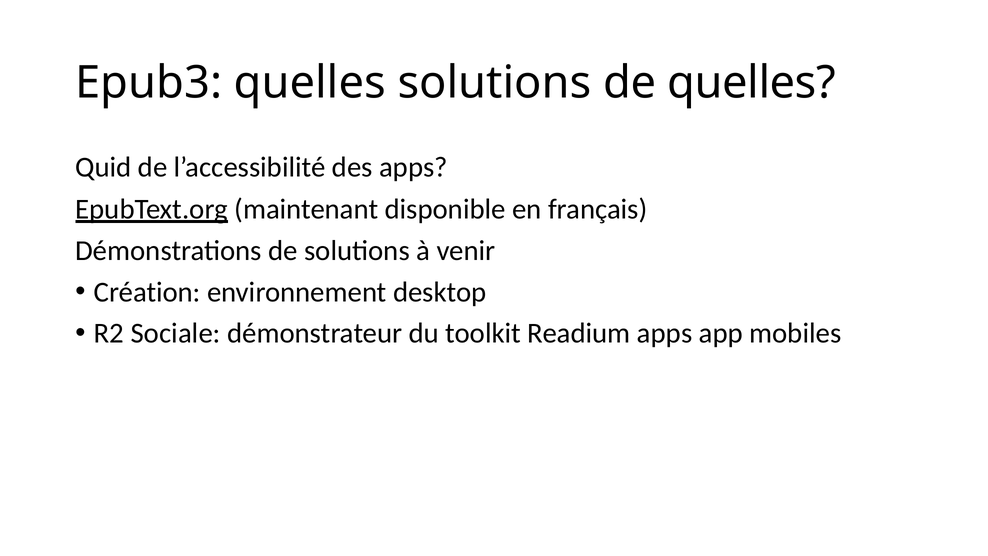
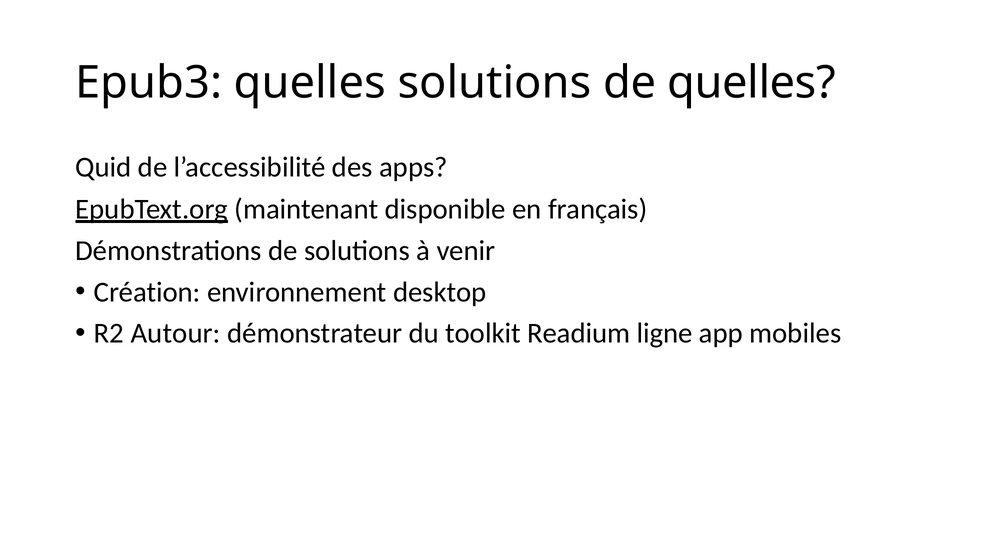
Sociale: Sociale -> Autour
Readium apps: apps -> ligne
